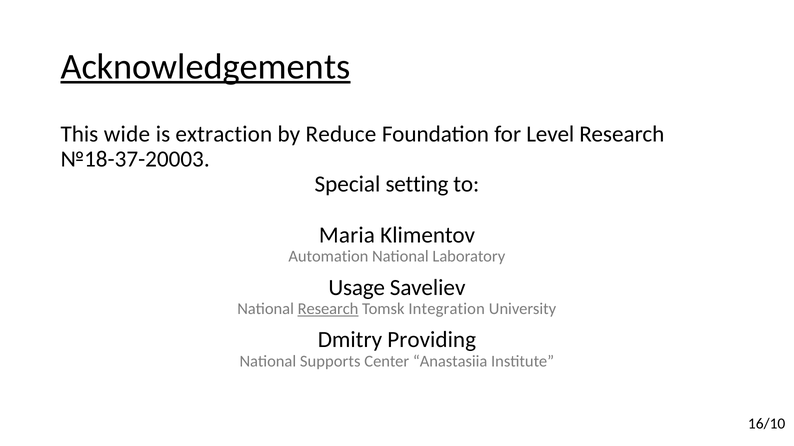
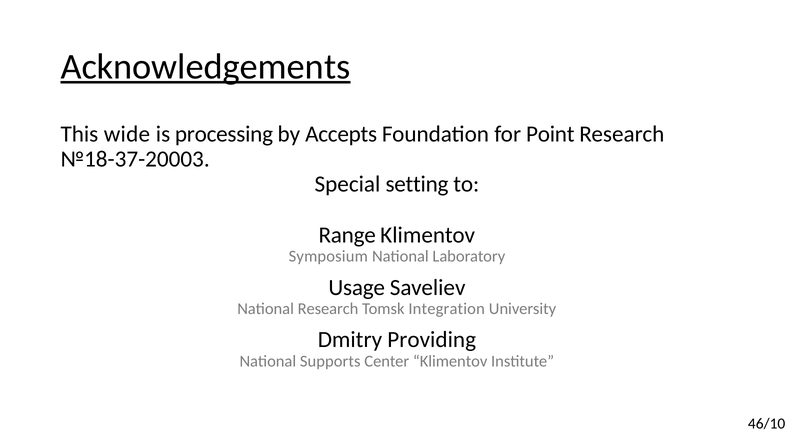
extraction: extraction -> processing
Reduce: Reduce -> Accepts
Level: Level -> Point
Maria: Maria -> Range
Automation: Automation -> Symposium
Research at (328, 309) underline: present -> none
Center Anastasiia: Anastasiia -> Klimentov
16/10: 16/10 -> 46/10
